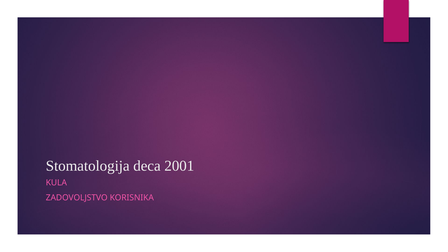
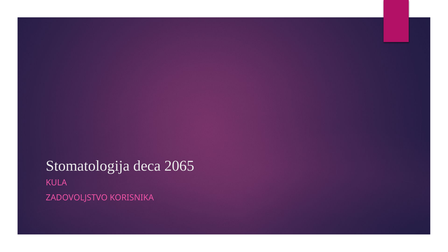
2001: 2001 -> 2065
